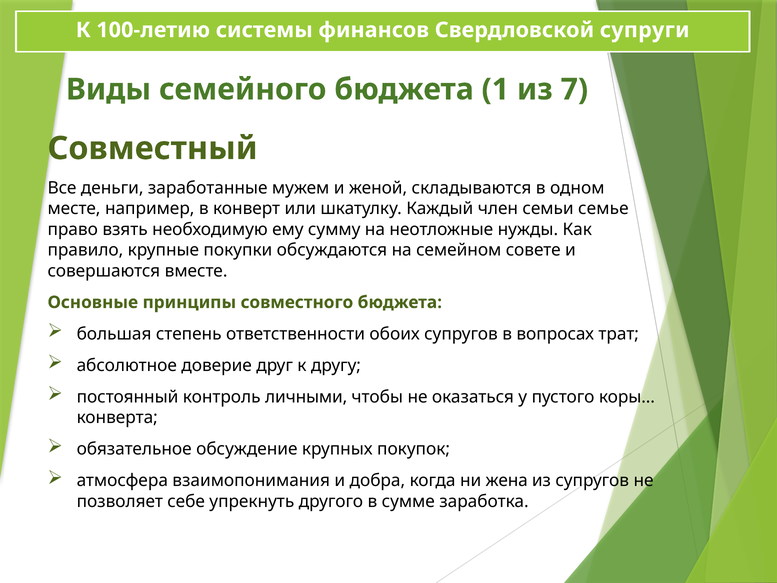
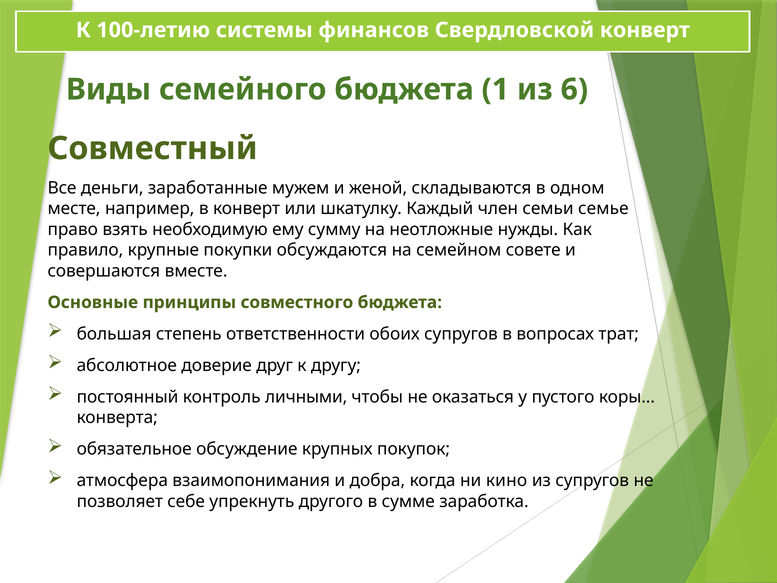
Свердловской супруги: супруги -> конверт
7: 7 -> 6
жена: жена -> кино
